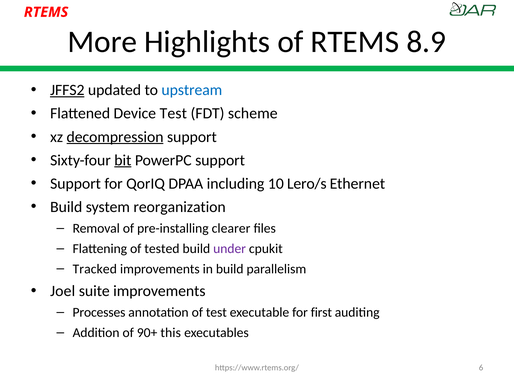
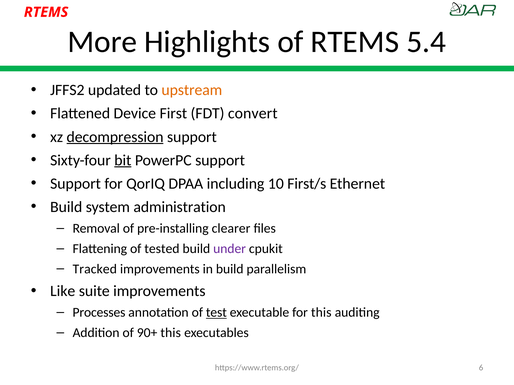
8.9: 8.9 -> 5.4
JFFS2 underline: present -> none
upstream colour: blue -> orange
Device Test: Test -> First
scheme: scheme -> convert
Lero/s: Lero/s -> First/s
reorganization: reorganization -> administration
Joel: Joel -> Like
test at (216, 313) underline: none -> present
for first: first -> this
